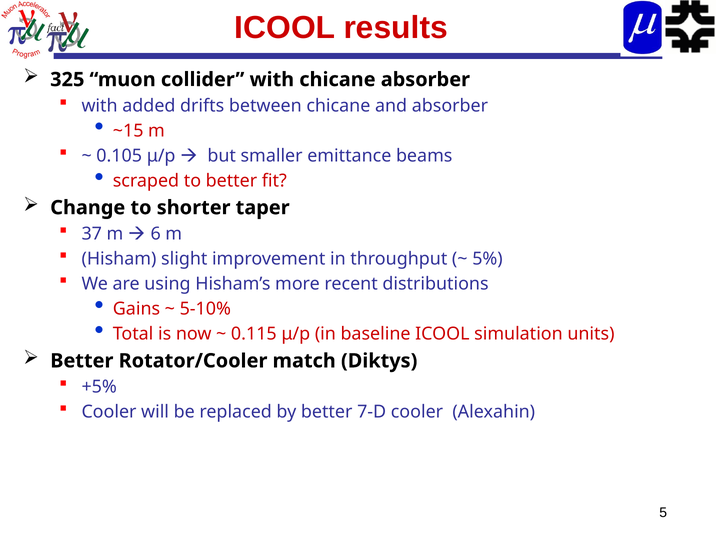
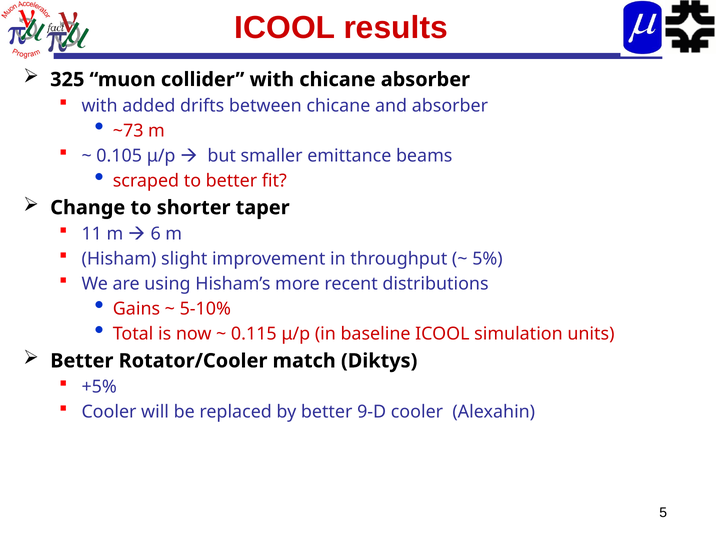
~15: ~15 -> ~73
37: 37 -> 11
7-D: 7-D -> 9-D
